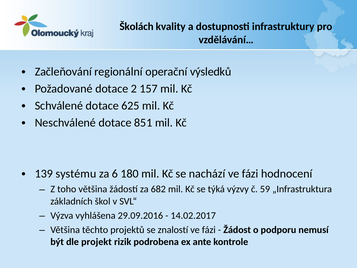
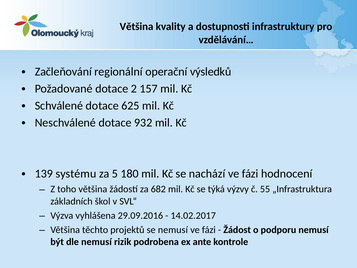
Školách at (137, 27): Školách -> Většina
851: 851 -> 932
6: 6 -> 5
59: 59 -> 55
se znalostí: znalostí -> nemusí
dle projekt: projekt -> nemusí
